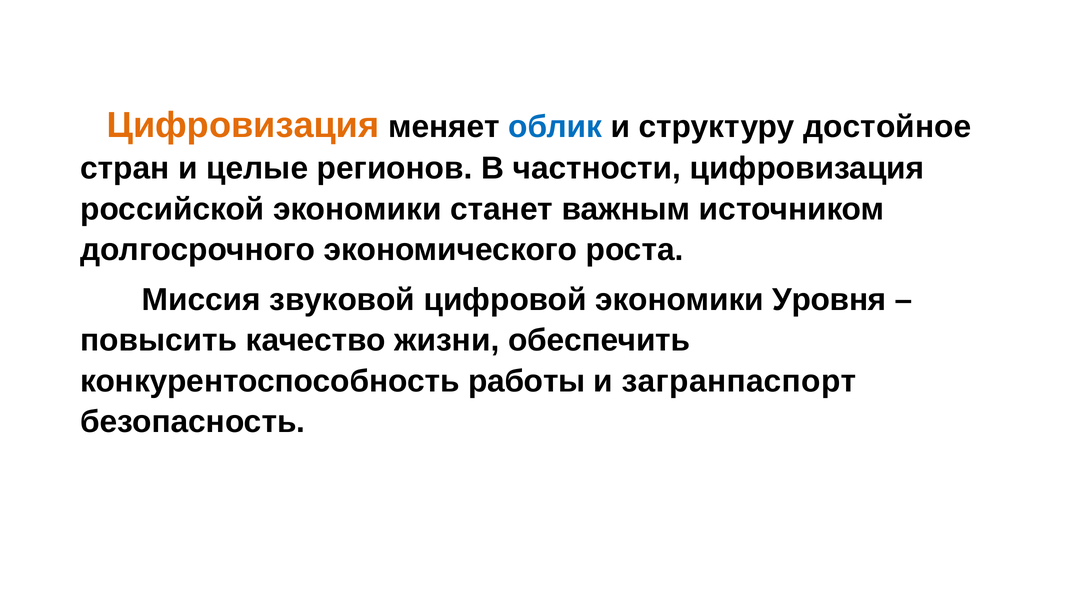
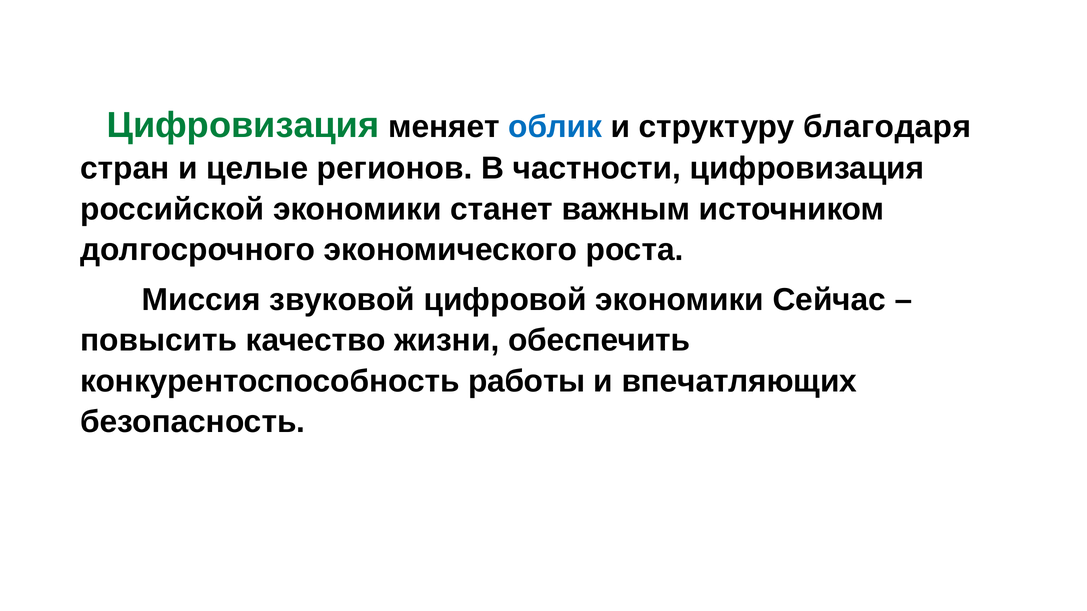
Цифровизация at (243, 126) colour: orange -> green
достойное: достойное -> благодаря
Уровня: Уровня -> Сейчас
загранпаспорт: загранпаспорт -> впечатляющих
